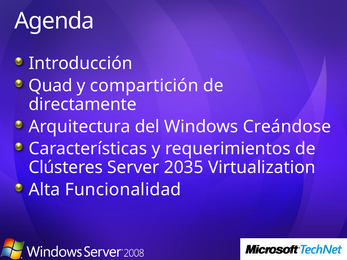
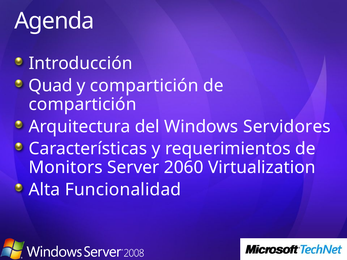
directamente at (83, 104): directamente -> compartición
Creándose: Creándose -> Servidores
Clústeres: Clústeres -> Monitors
2035: 2035 -> 2060
